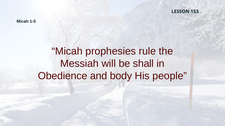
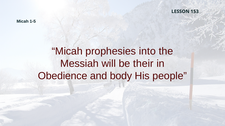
rule: rule -> into
shall: shall -> their
